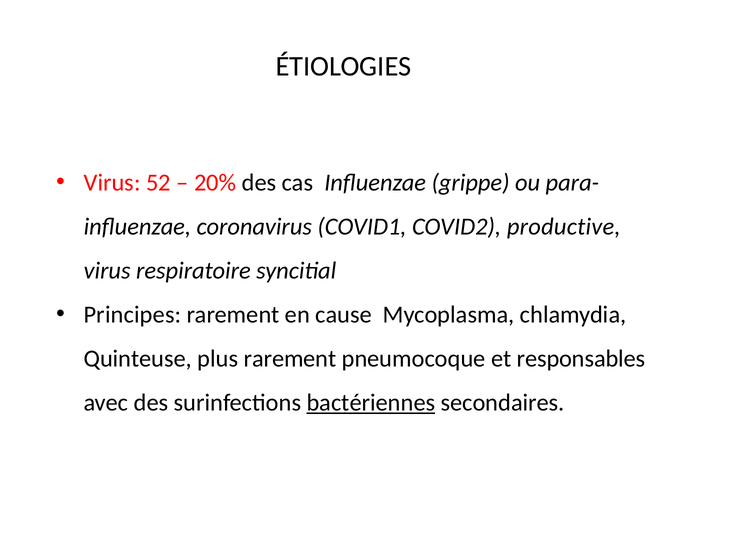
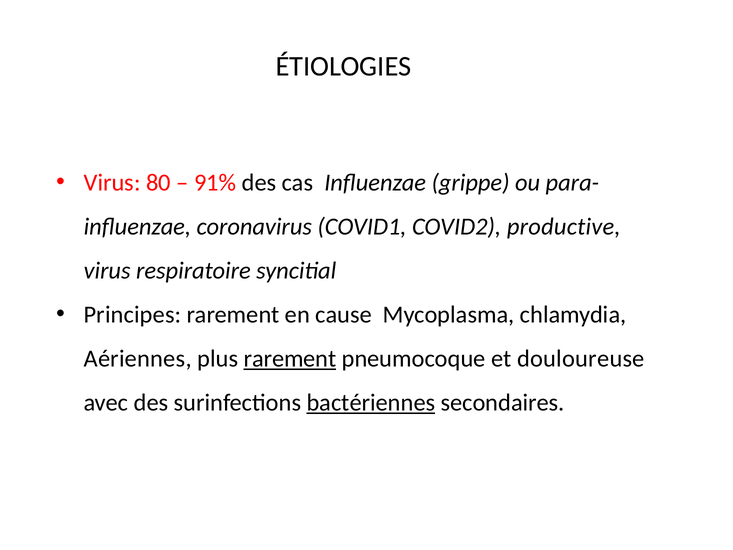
52: 52 -> 80
20%: 20% -> 91%
Quinteuse: Quinteuse -> Aériennes
rarement at (290, 358) underline: none -> present
responsables: responsables -> douloureuse
